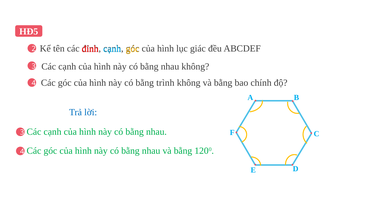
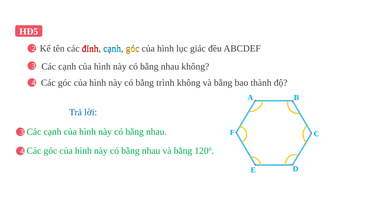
chính: chính -> thành
